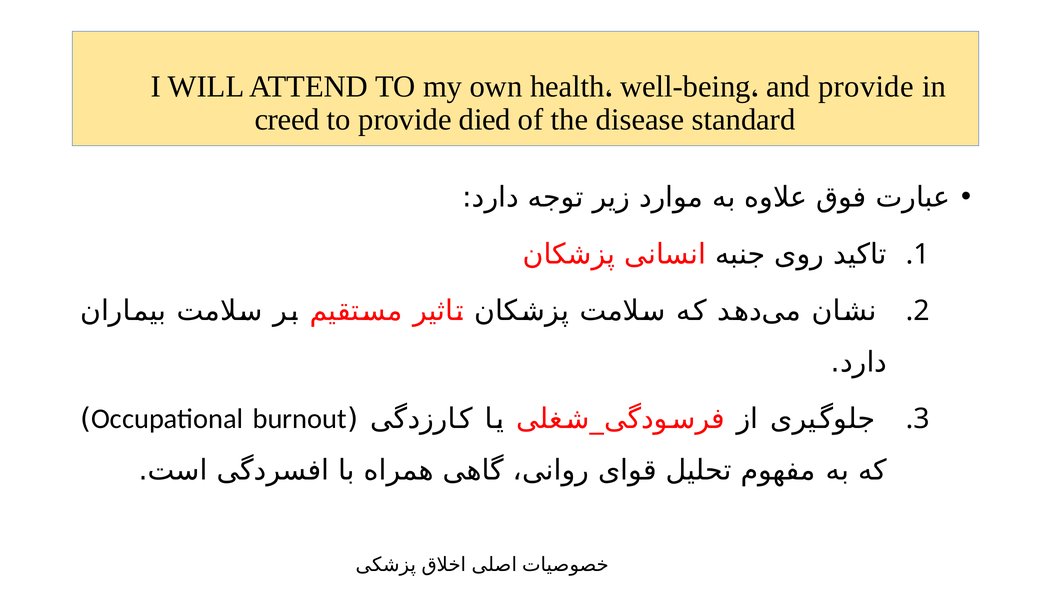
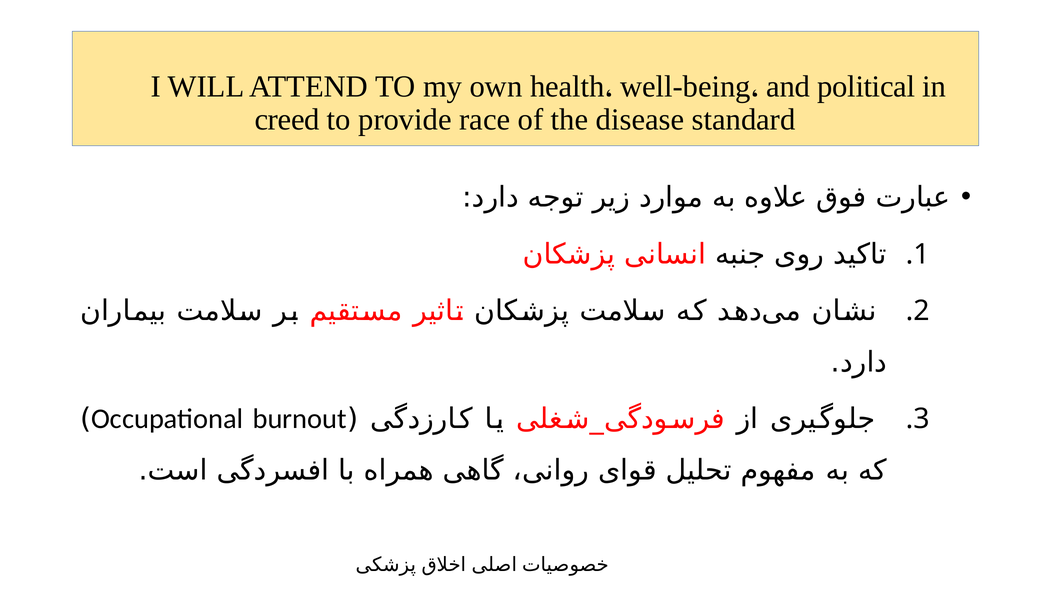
and provide: provide -> political
died: died -> race
